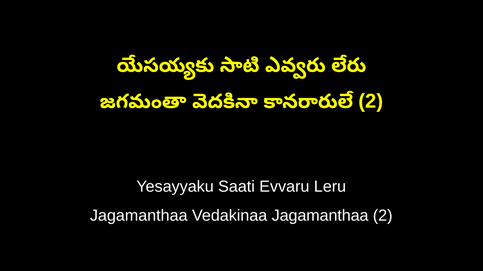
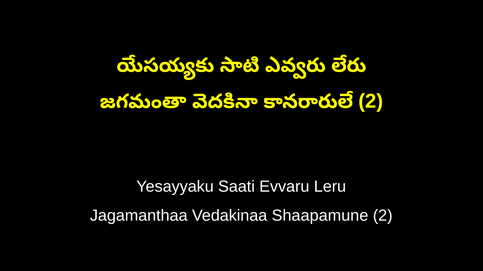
Vedakinaa Jagamanthaa: Jagamanthaa -> Shaapamune
